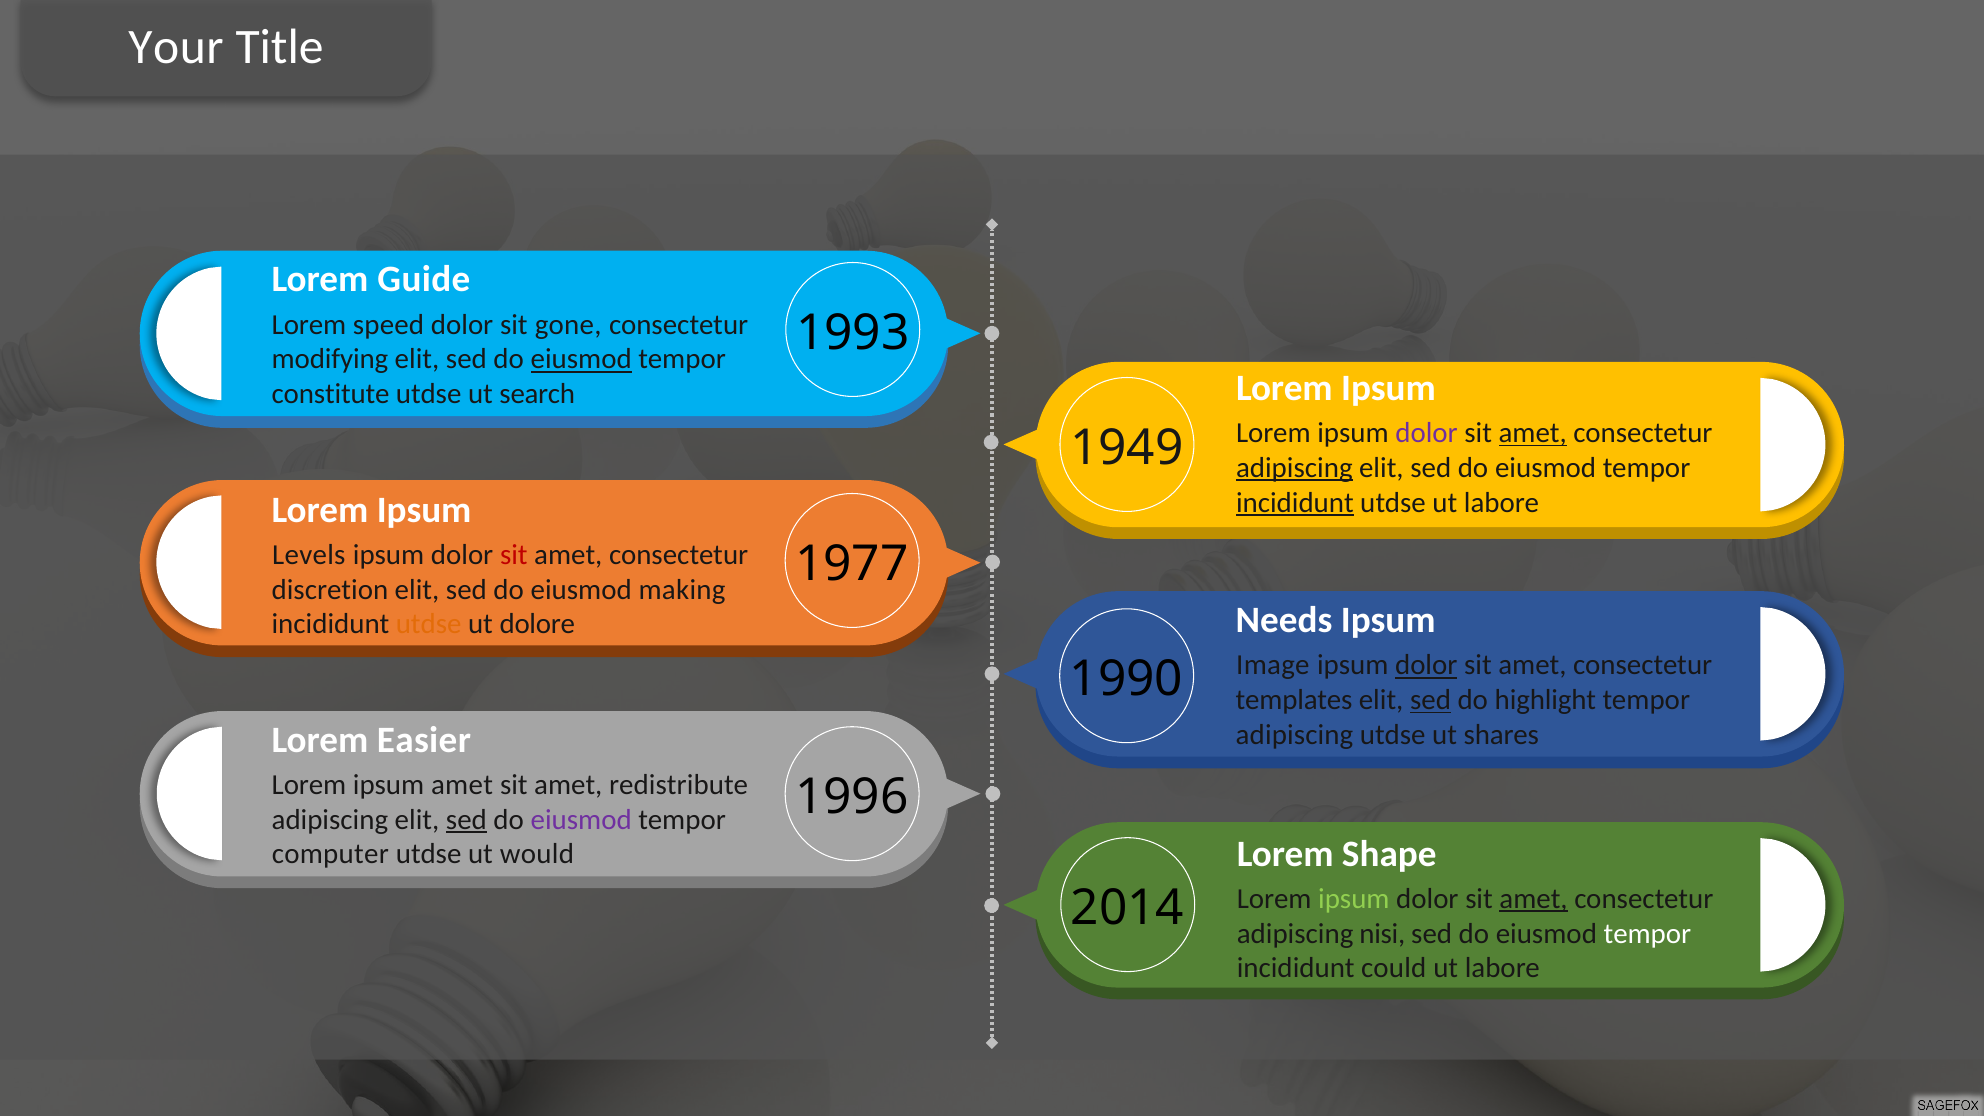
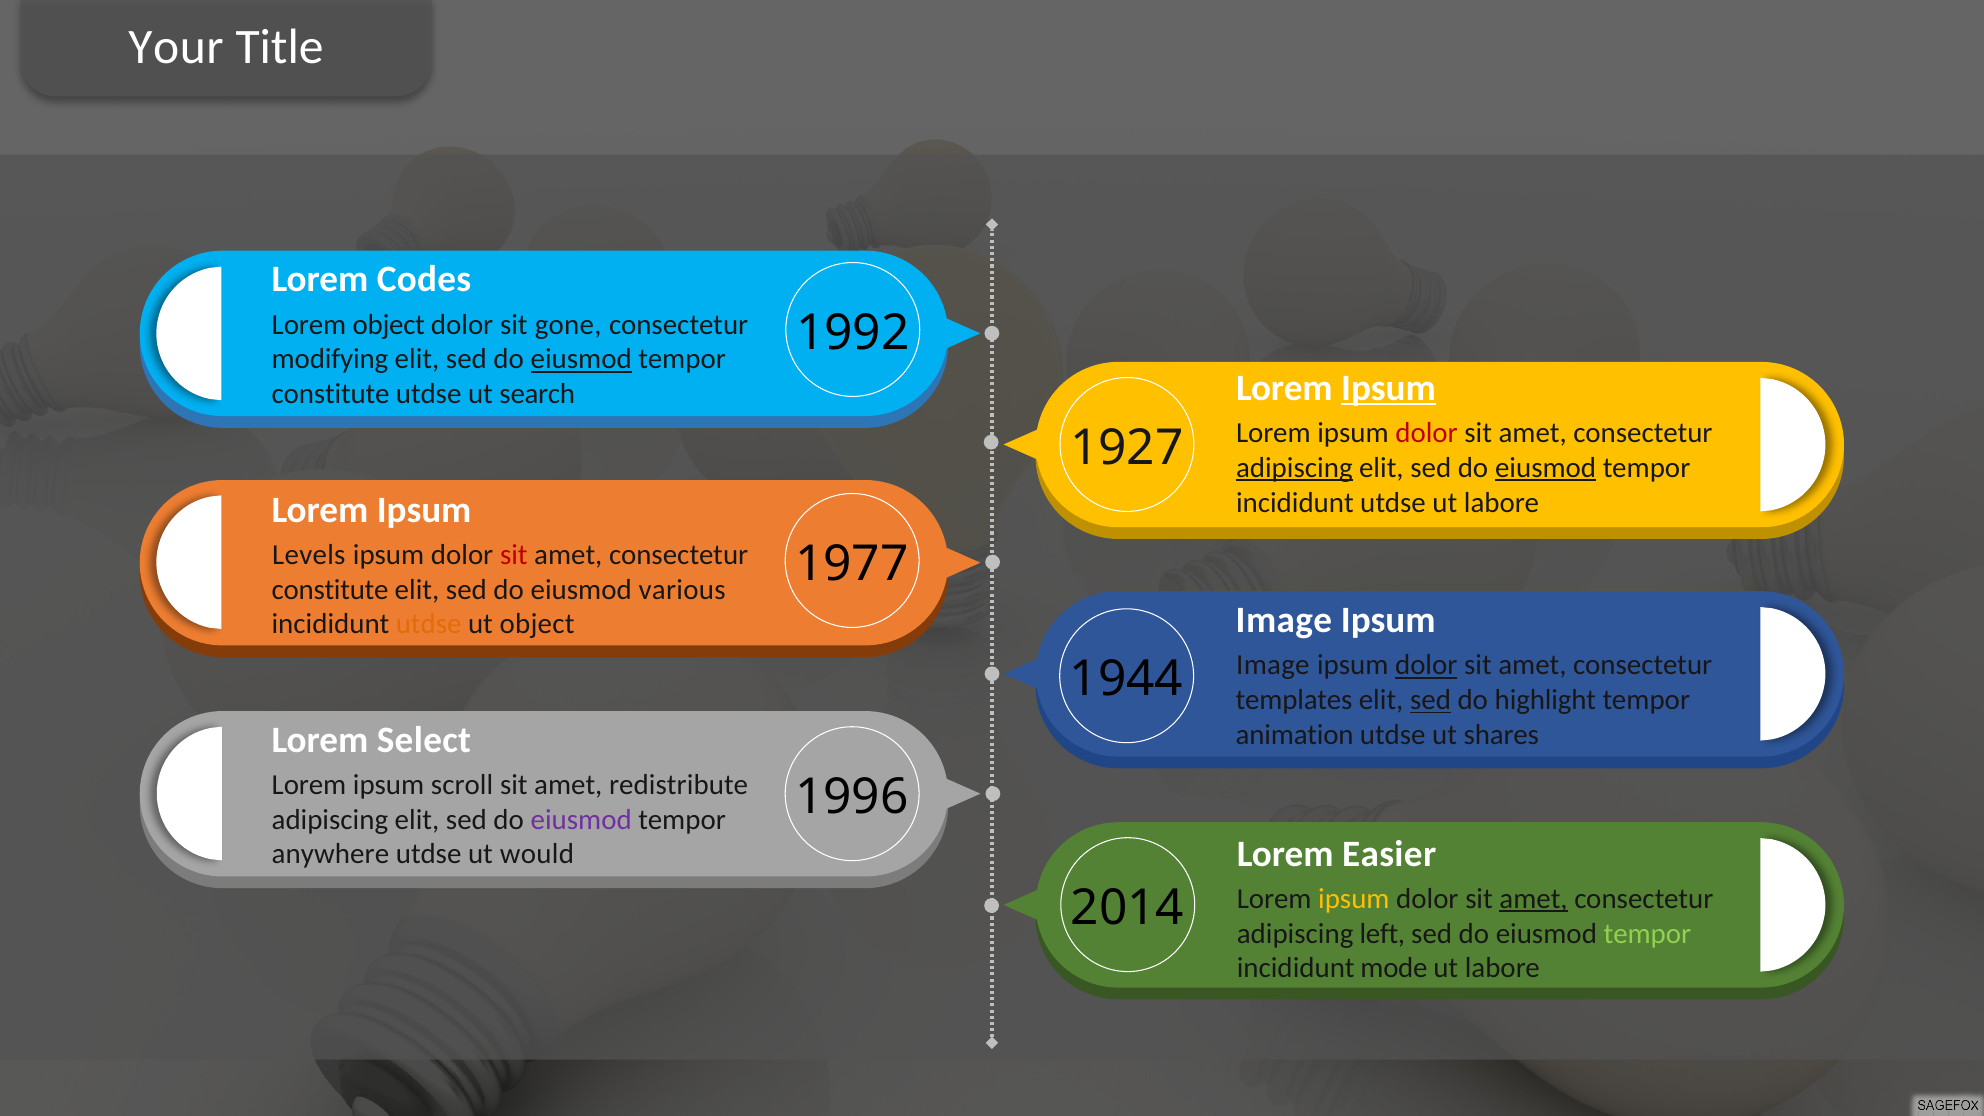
Guide: Guide -> Codes
Lorem speed: speed -> object
1993: 1993 -> 1992
Ipsum at (1389, 388) underline: none -> present
dolor at (1427, 433) colour: purple -> red
amet at (1533, 433) underline: present -> none
1949: 1949 -> 1927
eiusmod at (1546, 468) underline: none -> present
incididunt at (1295, 503) underline: present -> none
discretion at (330, 590): discretion -> constitute
making: making -> various
Needs at (1284, 620): Needs -> Image
ut dolore: dolore -> object
1990: 1990 -> 1944
adipiscing at (1295, 735): adipiscing -> animation
Easier: Easier -> Select
ipsum amet: amet -> scroll
sed at (466, 820) underline: present -> none
Shape: Shape -> Easier
computer: computer -> anywhere
ipsum at (1354, 899) colour: light green -> yellow
nisi: nisi -> left
tempor at (1647, 933) colour: white -> light green
could: could -> mode
